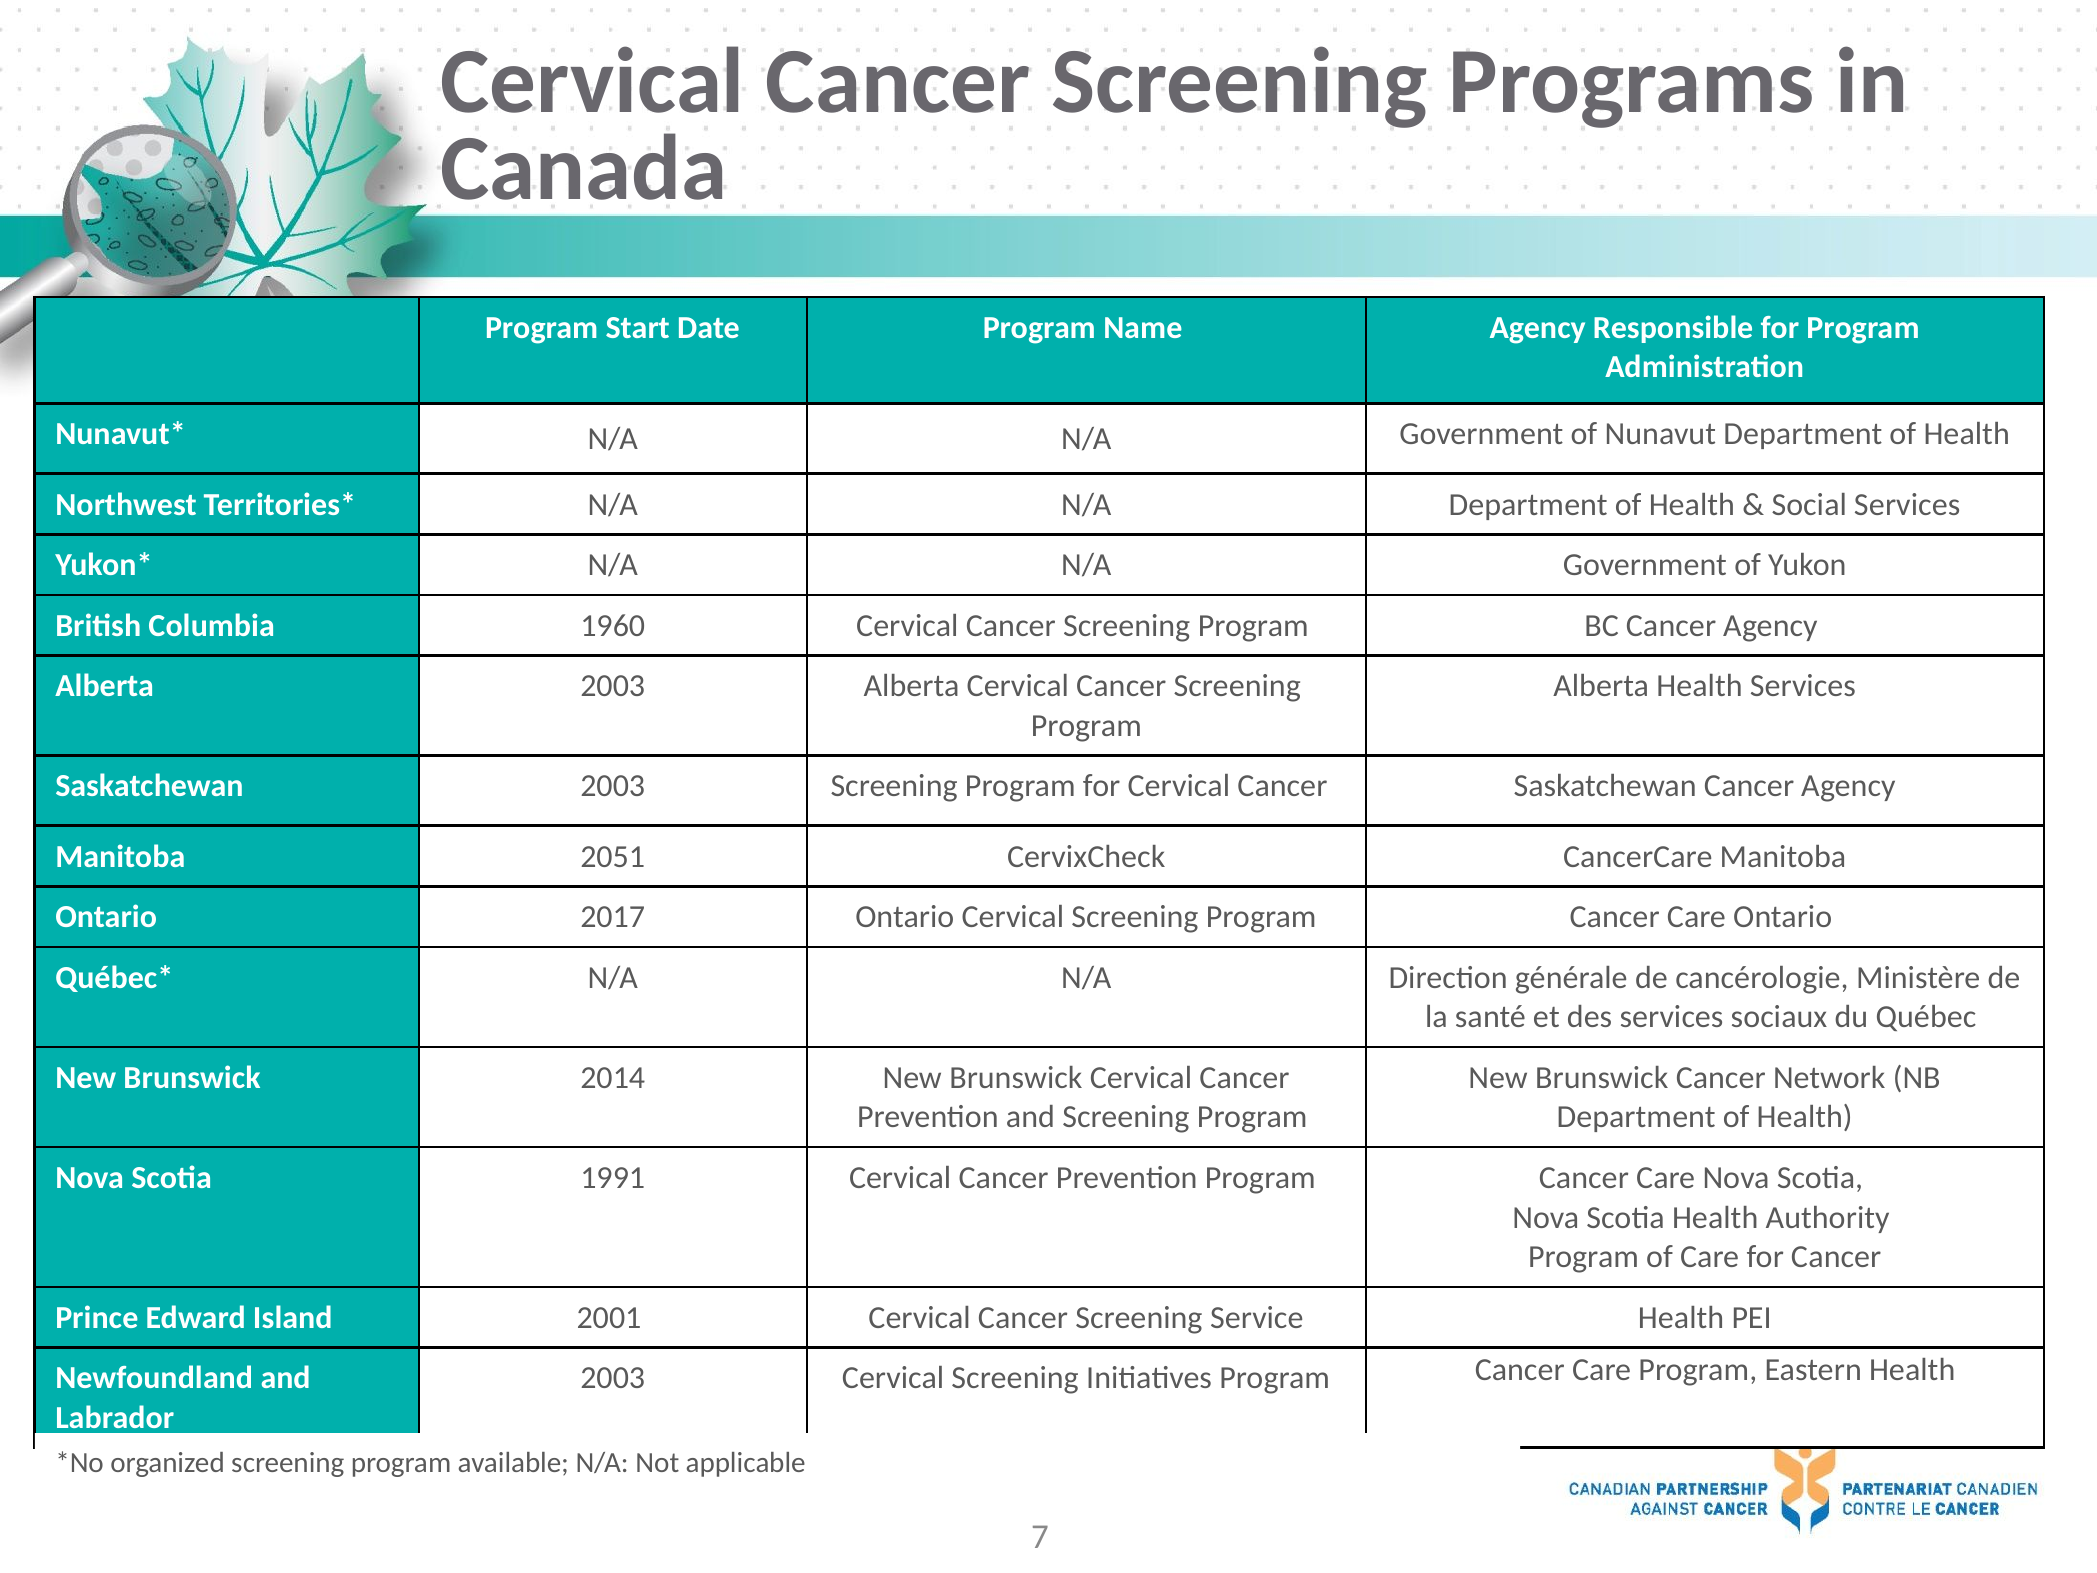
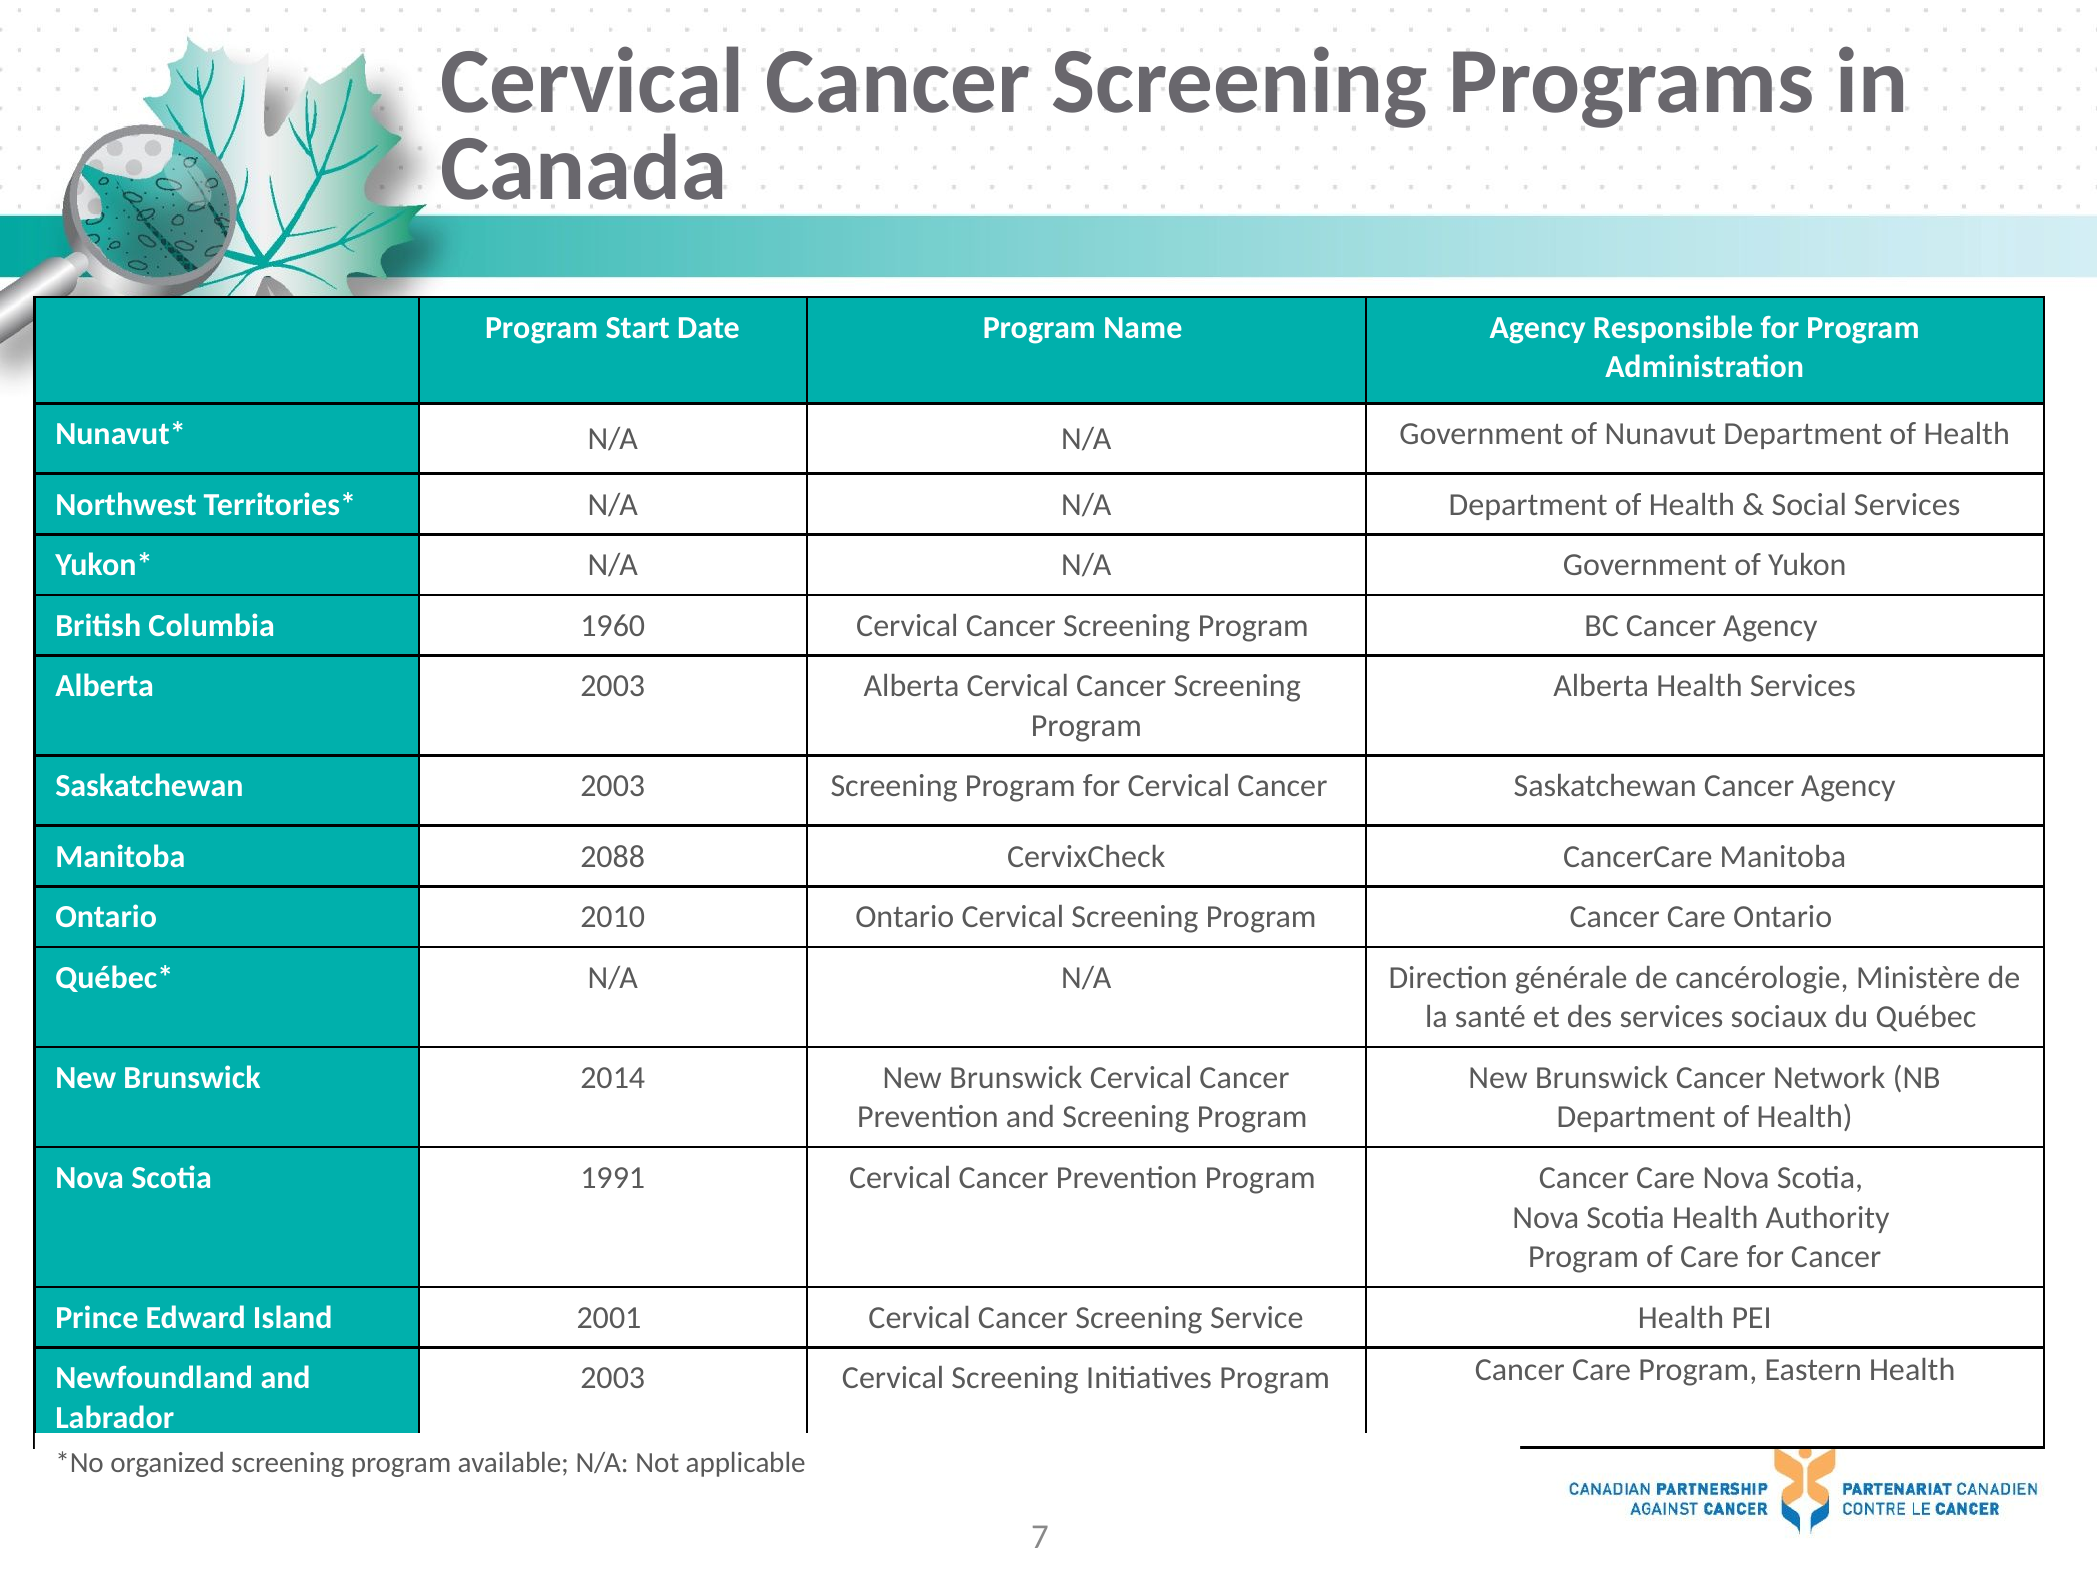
2051: 2051 -> 2088
2017: 2017 -> 2010
